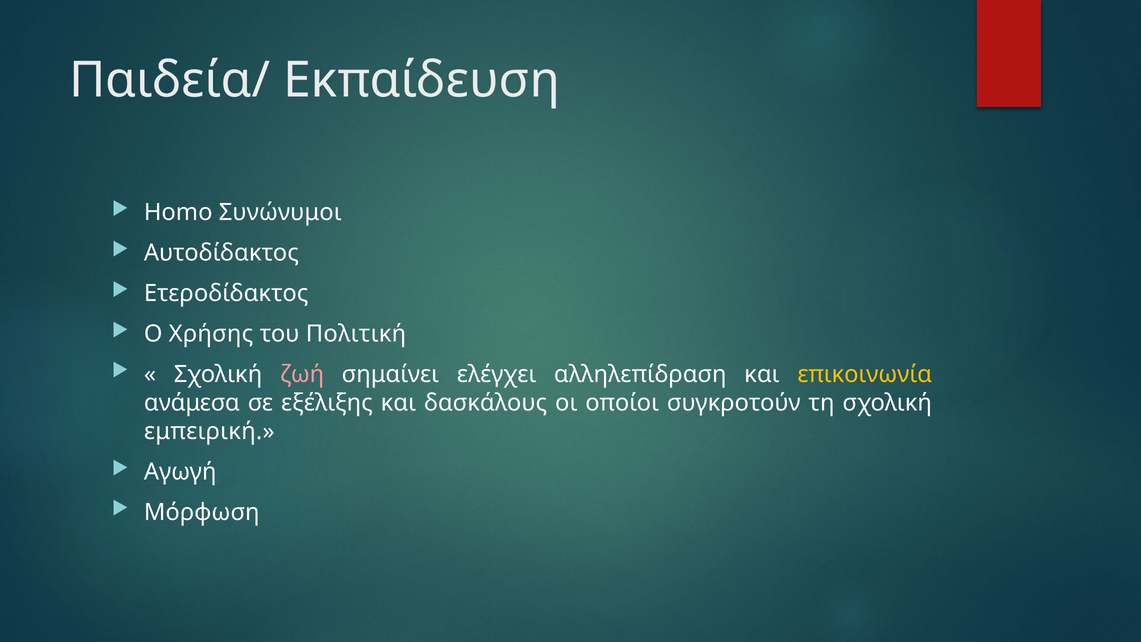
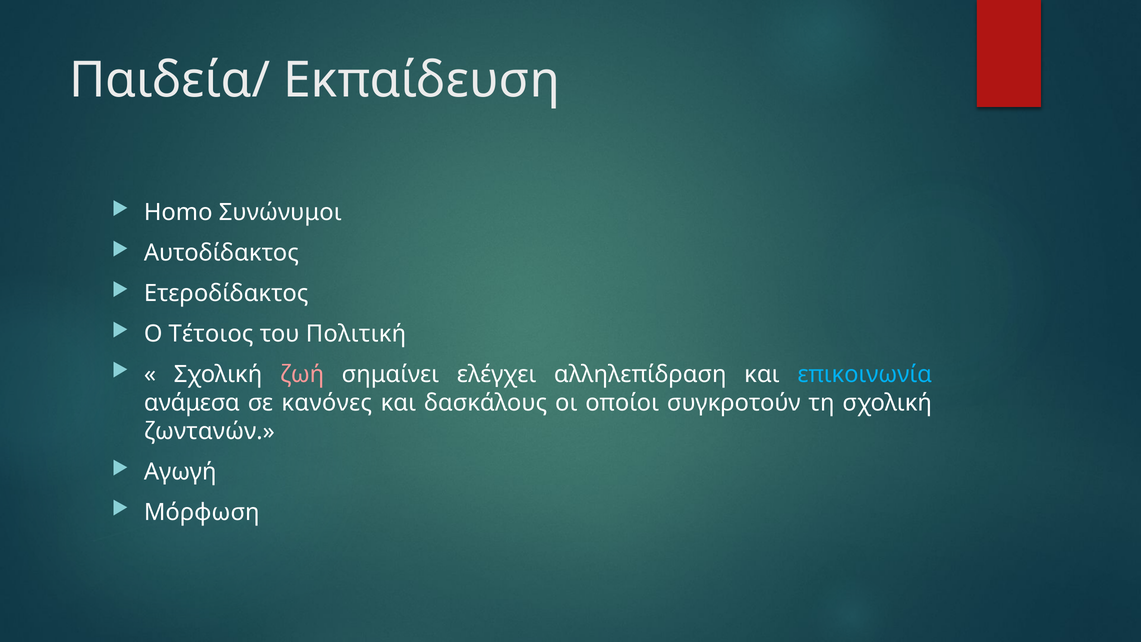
Χρήσης: Χρήσης -> Τέτοιος
επικοινωνία colour: yellow -> light blue
εξέλιξης: εξέλιξης -> κανόνες
εμπειρική: εμπειρική -> ζωντανών
